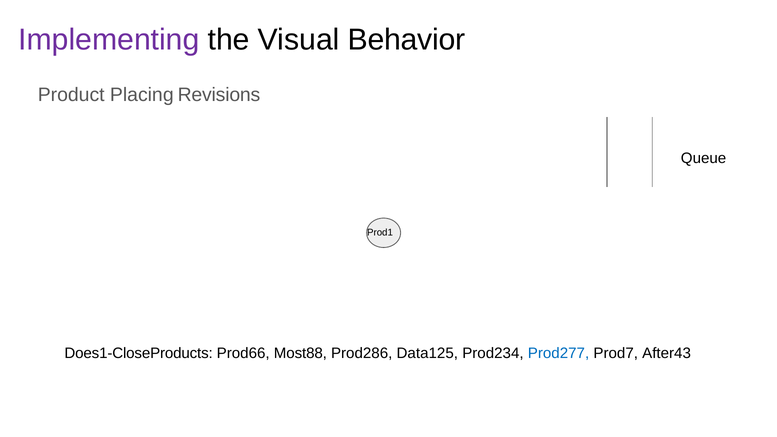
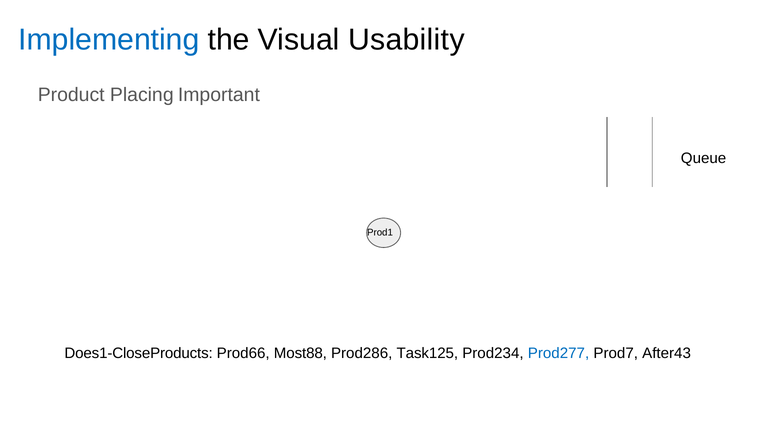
Implementing colour: purple -> blue
Behavior: Behavior -> Usability
Revisions: Revisions -> Important
Data125: Data125 -> Task125
